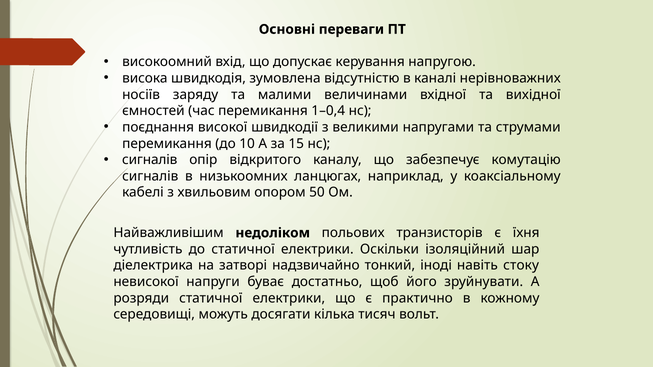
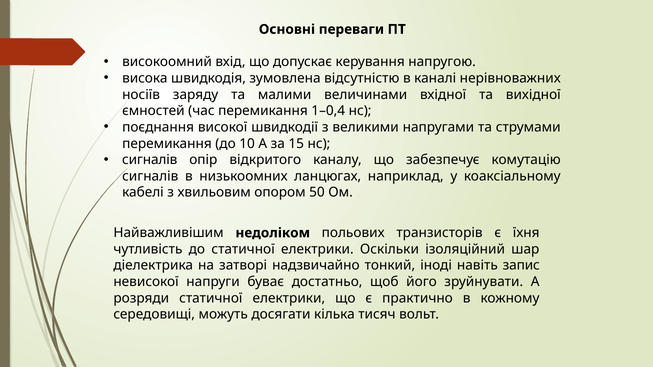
стоку: стоку -> запис
